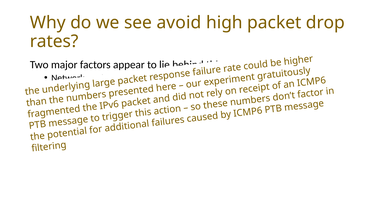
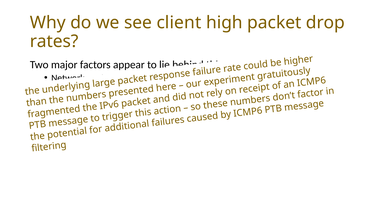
avoid: avoid -> client
